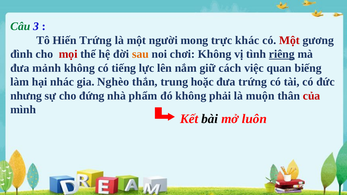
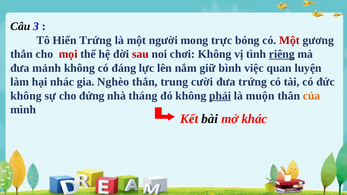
Câu colour: green -> black
khác: khác -> bóng
đình at (22, 54): đình -> thắn
sau colour: orange -> red
tiếng: tiếng -> đáng
cách: cách -> bình
biếng: biếng -> luyện
hoặc: hoặc -> cười
nhưng at (26, 96): nhưng -> không
phẩm: phẩm -> tháng
phải underline: none -> present
của colour: red -> orange
luôn: luôn -> khác
